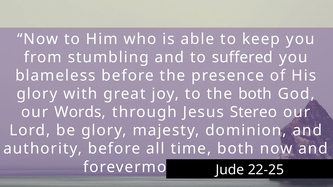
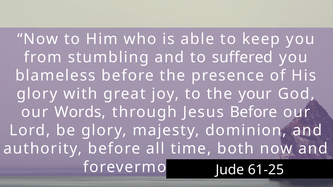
the both: both -> your
Jesus Stereo: Stereo -> Before
22-25: 22-25 -> 61-25
